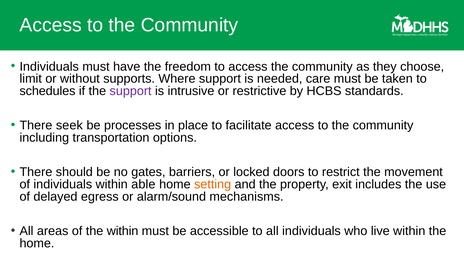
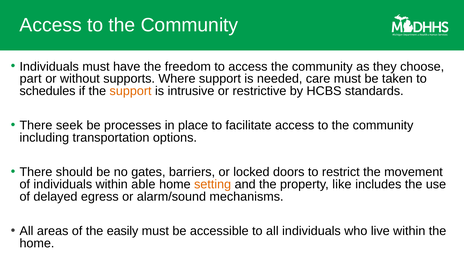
limit: limit -> part
support at (131, 91) colour: purple -> orange
exit: exit -> like
the within: within -> easily
